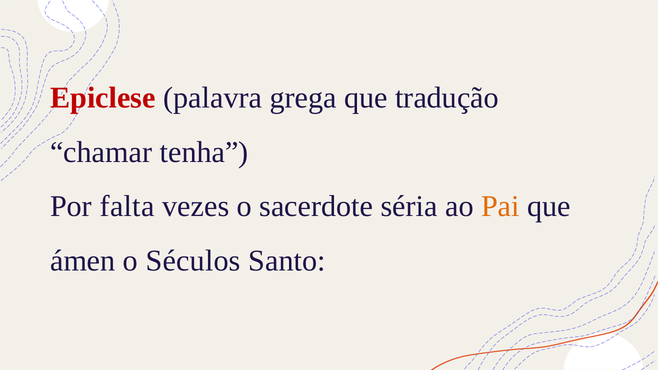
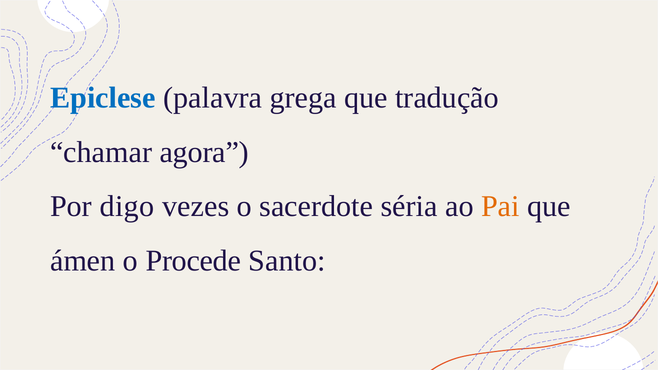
Epiclese colour: red -> blue
tenha: tenha -> agora
falta: falta -> digo
Séculos: Séculos -> Procede
